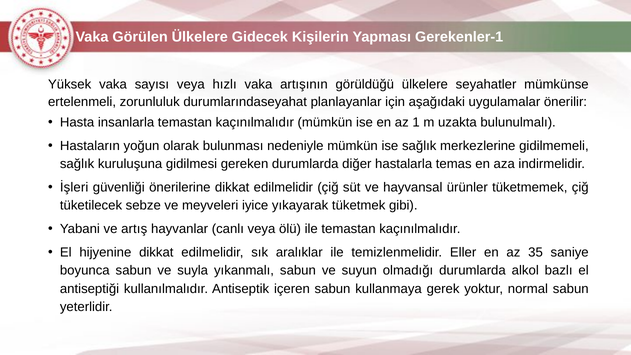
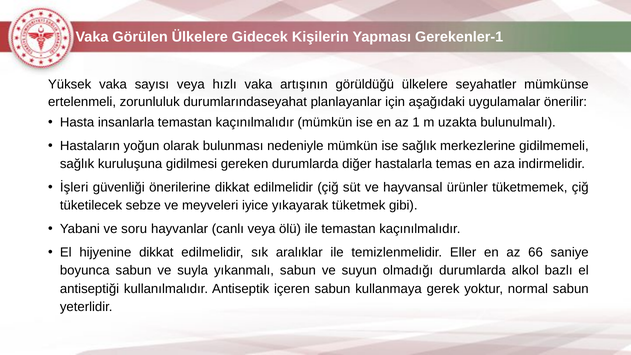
artış: artış -> soru
35: 35 -> 66
